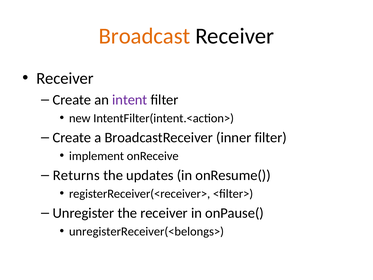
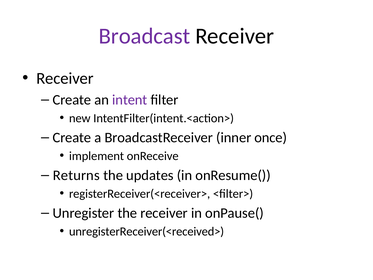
Broadcast colour: orange -> purple
inner filter: filter -> once
unregisterReceiver(<belongs>: unregisterReceiver(<belongs> -> unregisterReceiver(<received>
